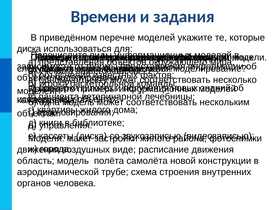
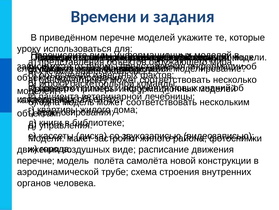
диска at (29, 49): диска -> уроку
область at (36, 160): область -> перечне
